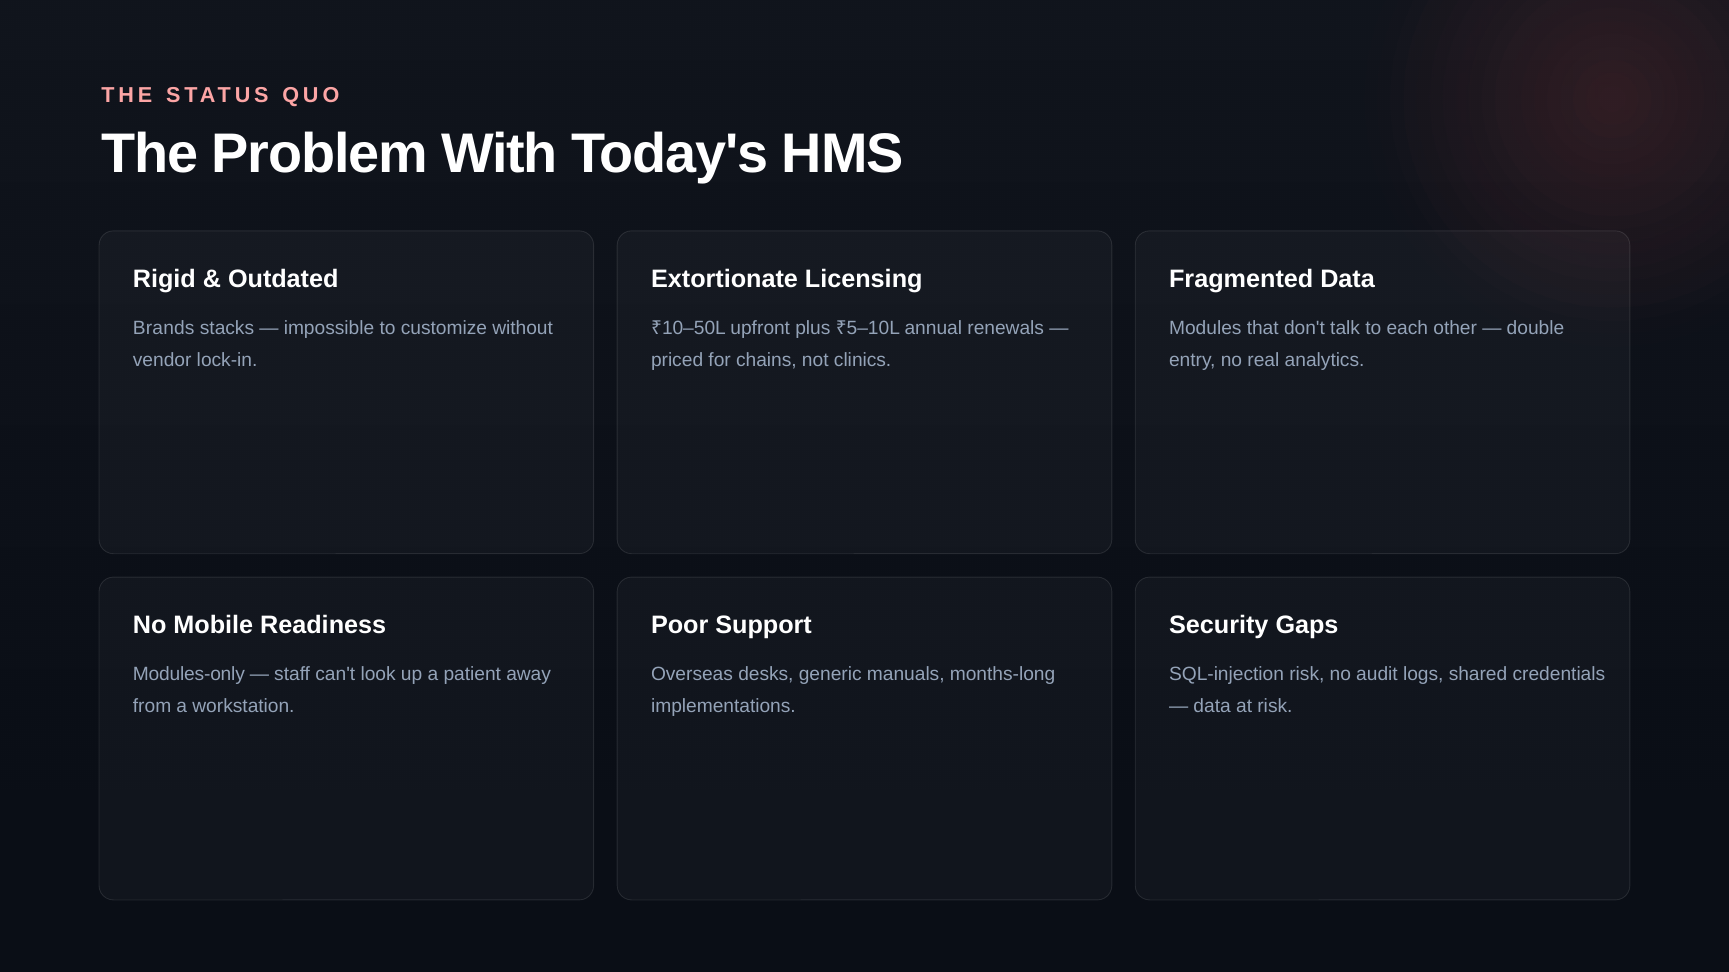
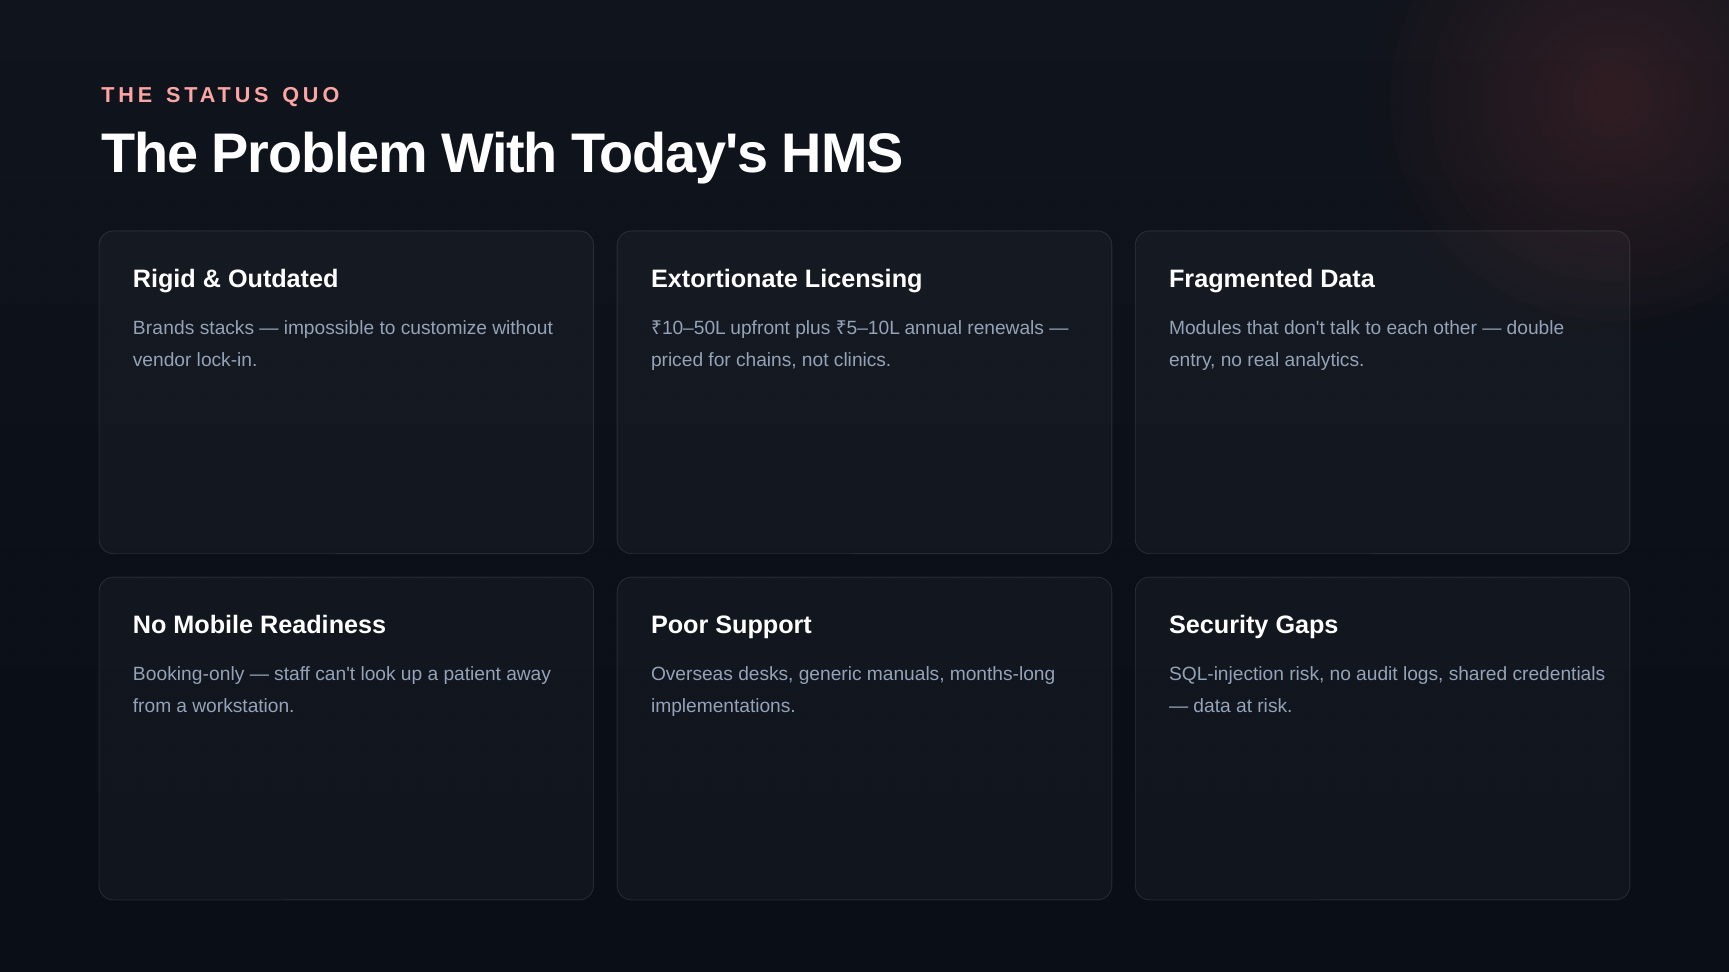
Modules-only: Modules-only -> Booking-only
